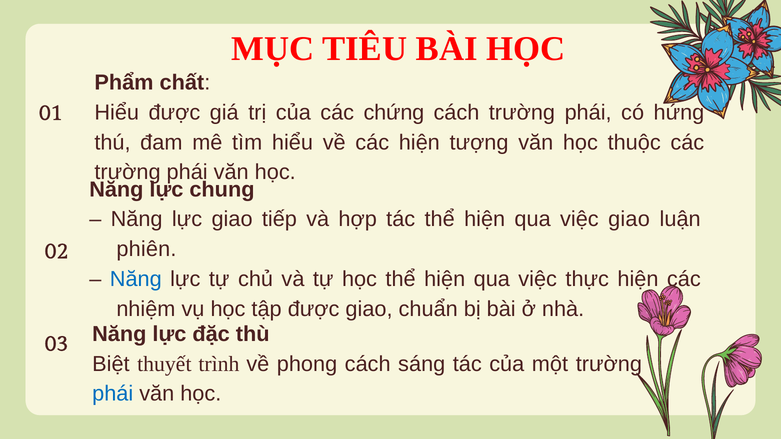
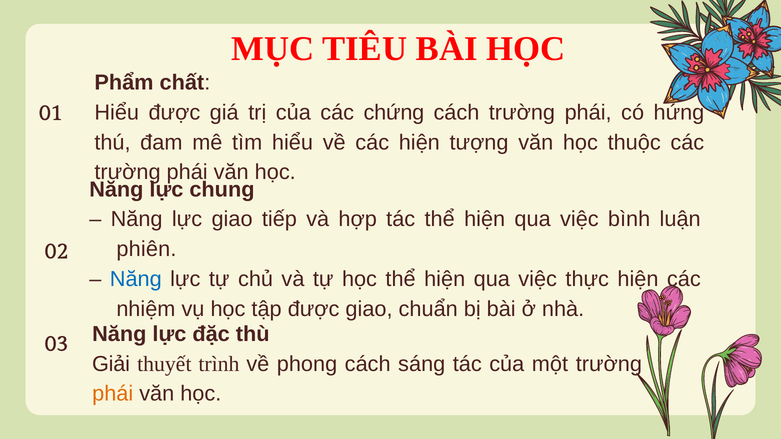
việc giao: giao -> bình
Biệt: Biệt -> Giải
phái at (113, 394) colour: blue -> orange
